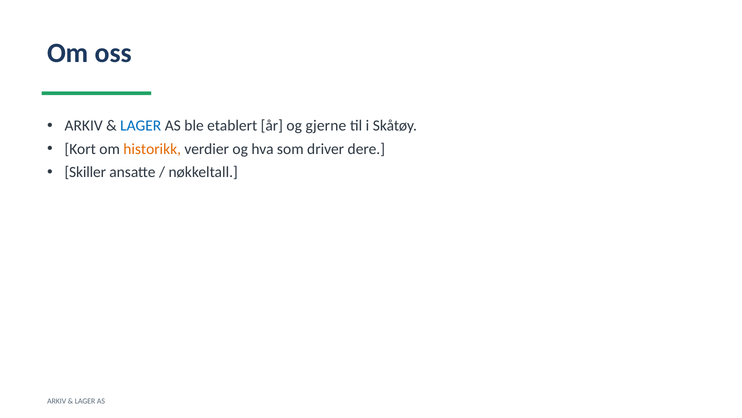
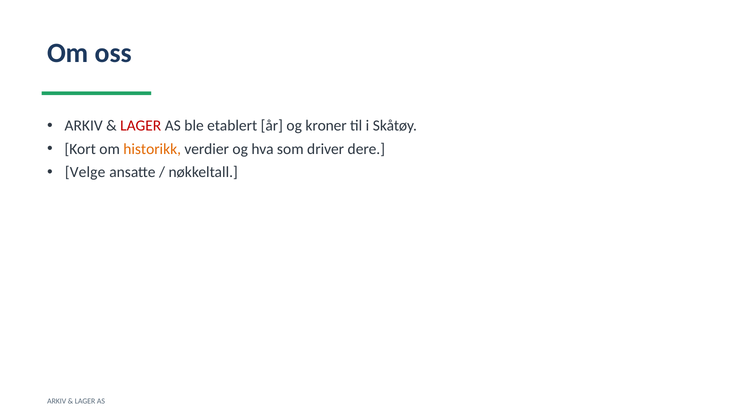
LAGER at (141, 126) colour: blue -> red
gjerne: gjerne -> kroner
Skiller: Skiller -> Velge
